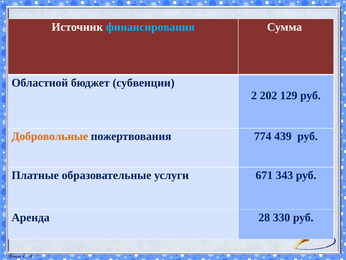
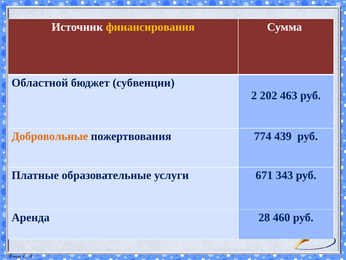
финансирования colour: light blue -> yellow
129: 129 -> 463
330: 330 -> 460
